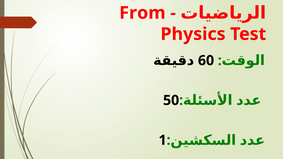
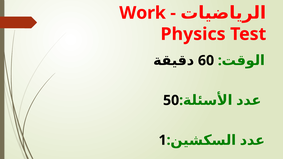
From: From -> Work
